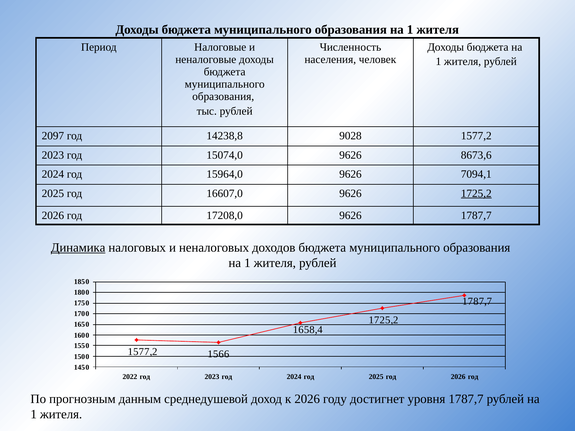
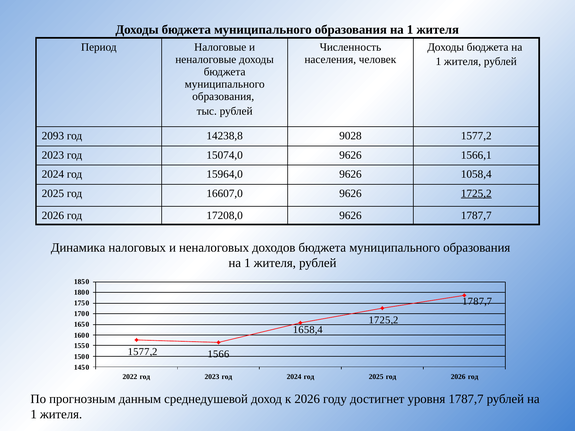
2097: 2097 -> 2093
8673,6: 8673,6 -> 1566,1
7094,1: 7094,1 -> 1058,4
Динамика underline: present -> none
